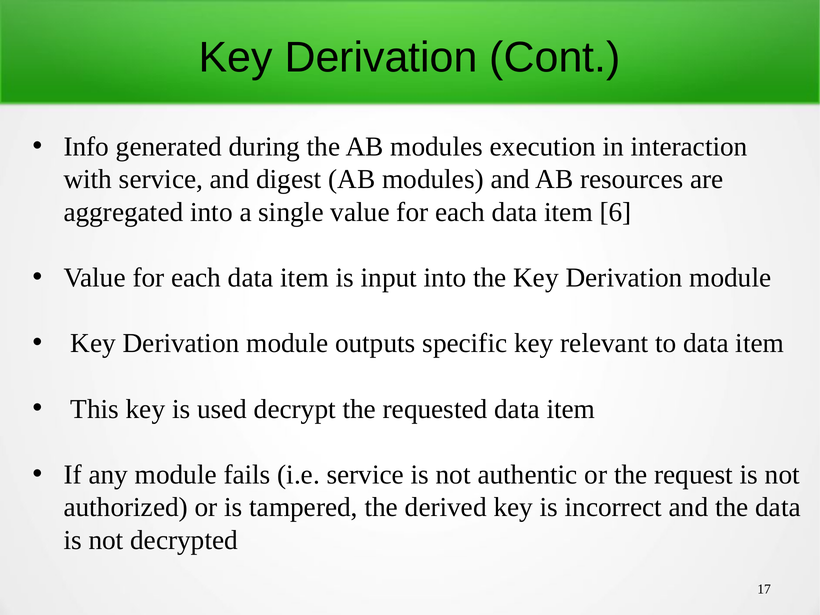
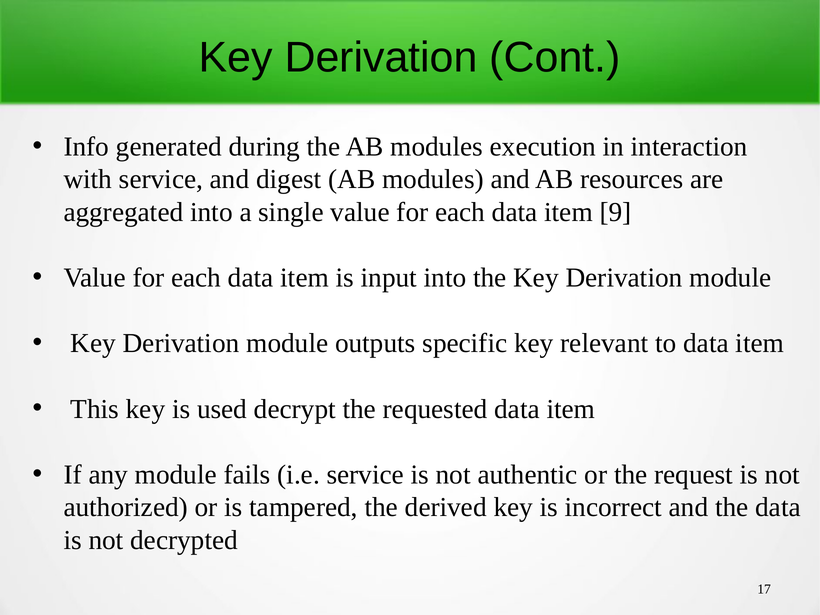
6: 6 -> 9
